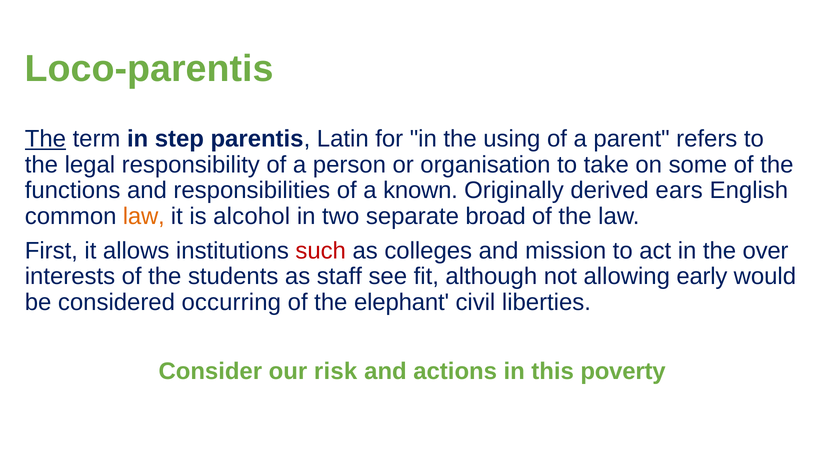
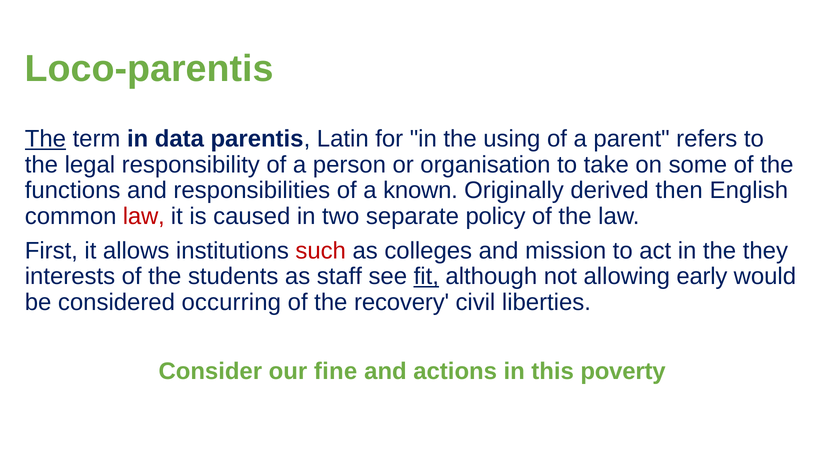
step: step -> data
ears: ears -> then
law at (144, 216) colour: orange -> red
alcohol: alcohol -> caused
broad: broad -> policy
over: over -> they
fit underline: none -> present
elephant: elephant -> recovery
risk: risk -> fine
